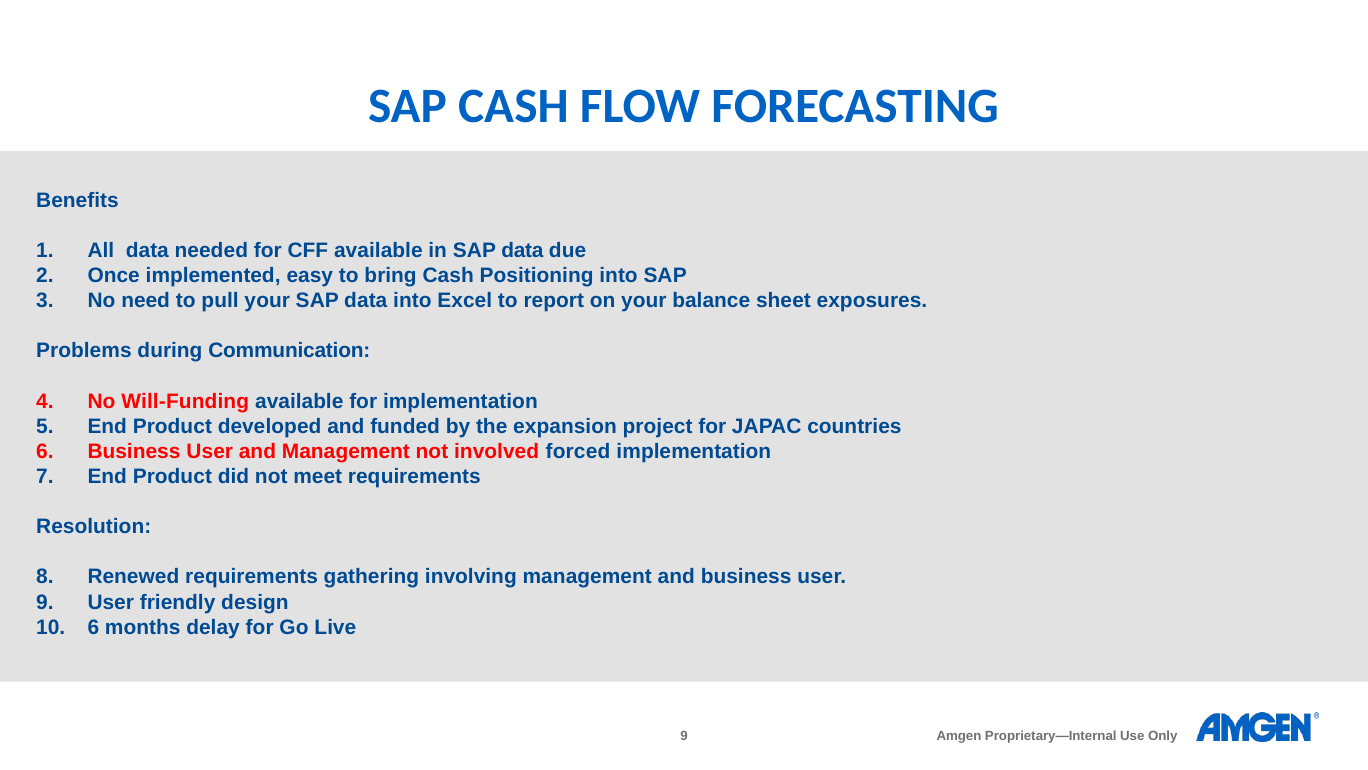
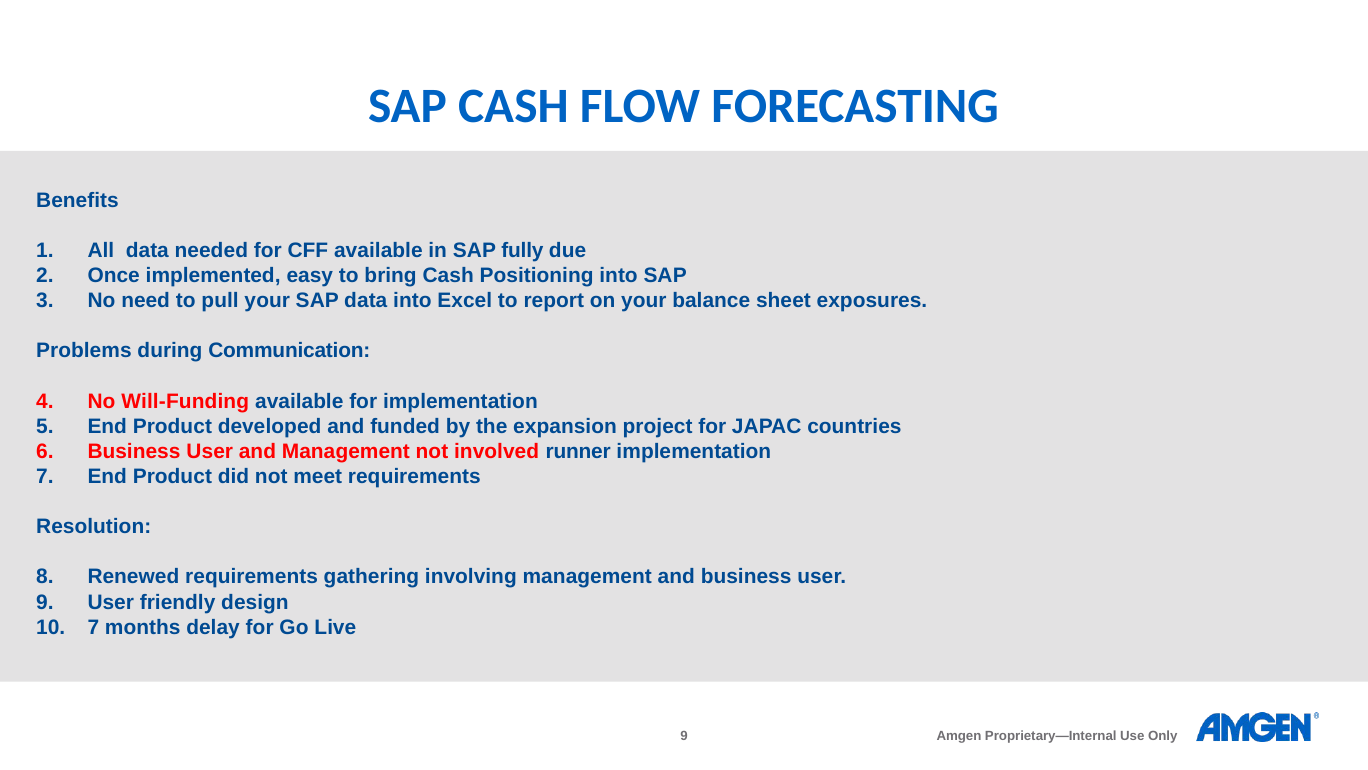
in SAP data: data -> fully
forced: forced -> runner
6 at (93, 627): 6 -> 7
